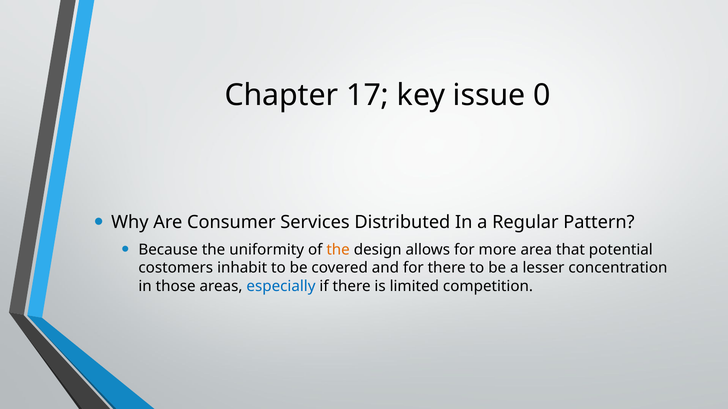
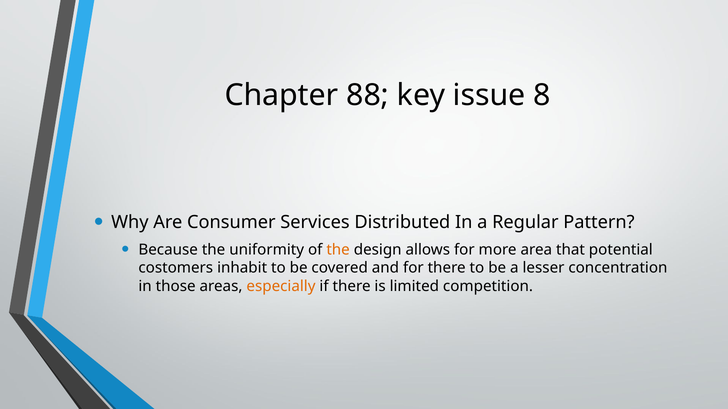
17: 17 -> 88
0: 0 -> 8
especially colour: blue -> orange
